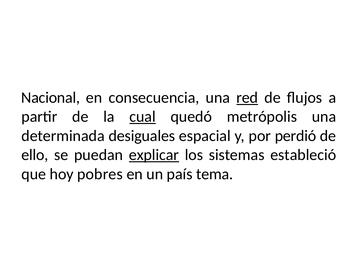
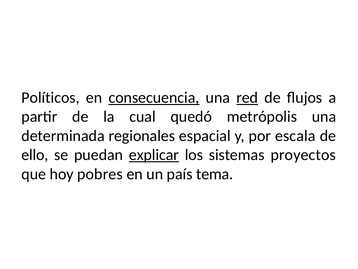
Nacional: Nacional -> Políticos
consecuencia underline: none -> present
cual underline: present -> none
desiguales: desiguales -> regionales
perdió: perdió -> escala
estableció: estableció -> proyectos
